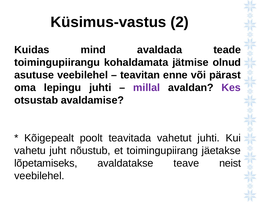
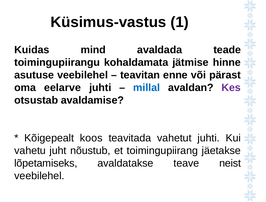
2: 2 -> 1
olnud: olnud -> hinne
lepingu: lepingu -> eelarve
millal colour: purple -> blue
poolt: poolt -> koos
